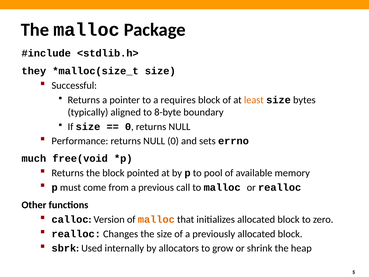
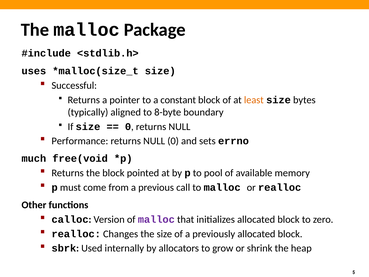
they: they -> uses
requires: requires -> constant
malloc at (156, 219) colour: orange -> purple
